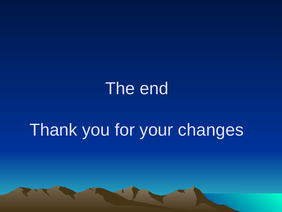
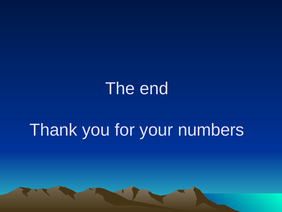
changes: changes -> numbers
